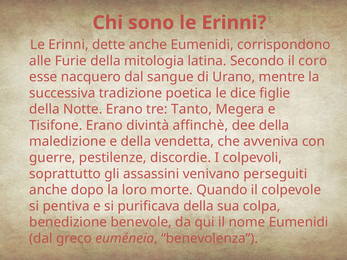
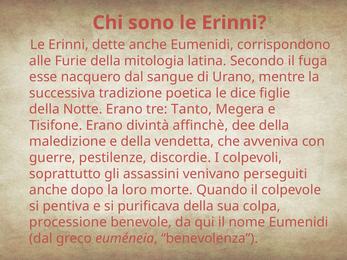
coro: coro -> fuga
benedizione: benedizione -> processione
